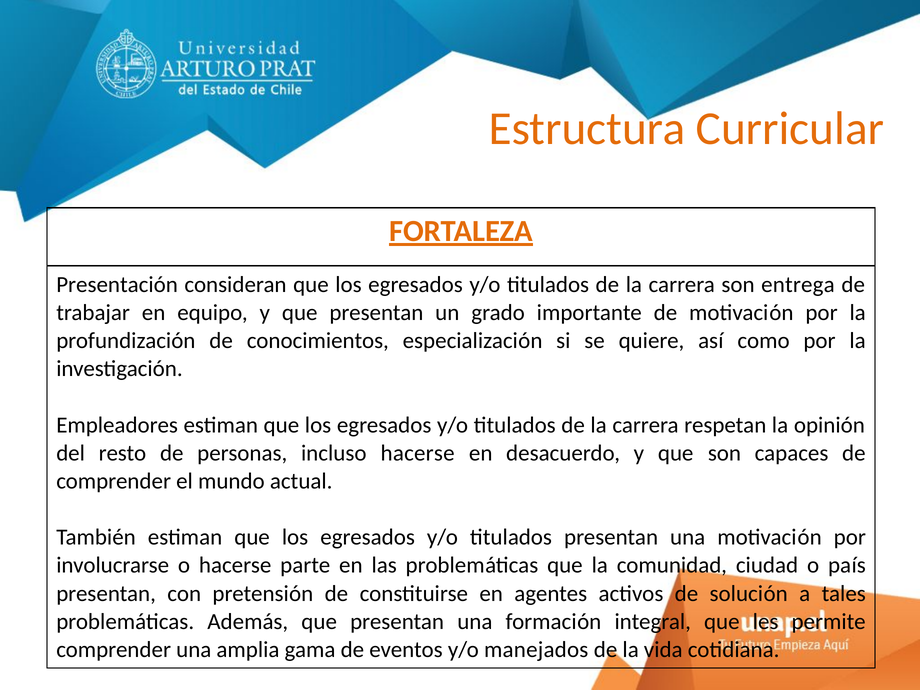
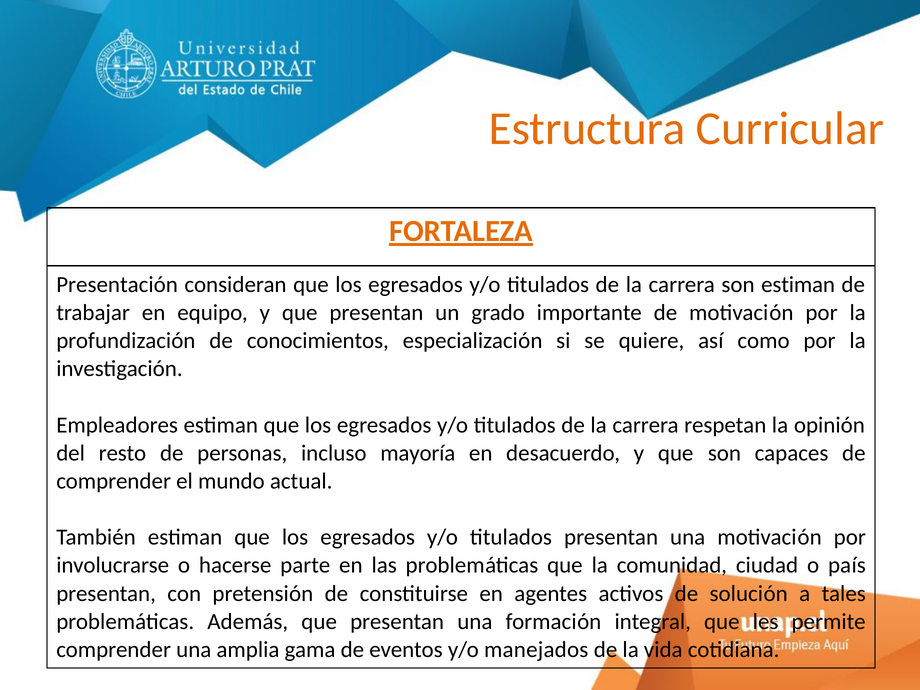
son entrega: entrega -> estiman
incluso hacerse: hacerse -> mayoría
